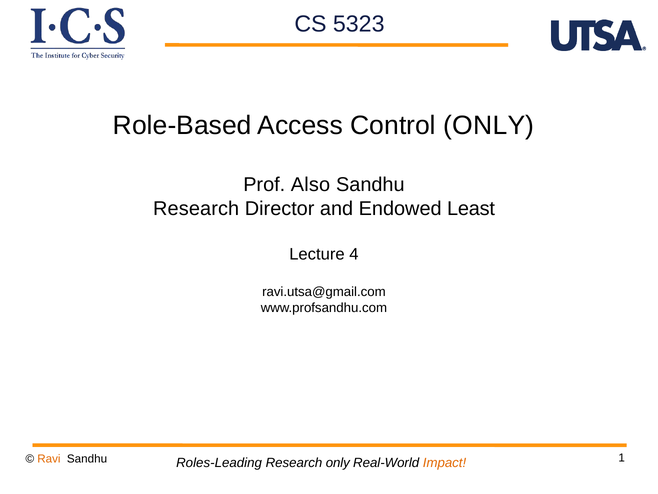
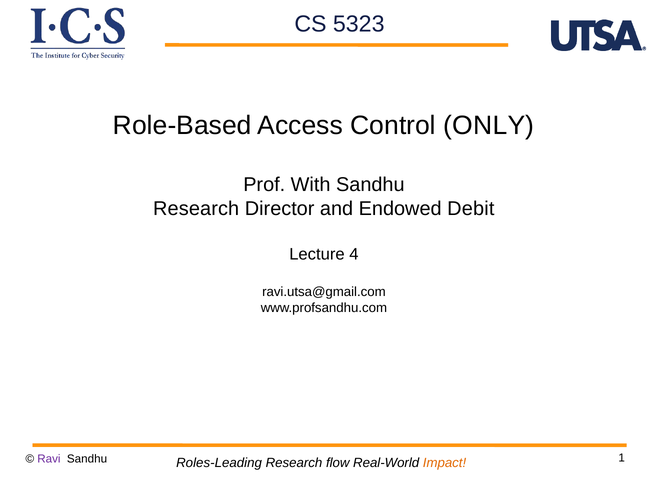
Also: Also -> With
Least: Least -> Debit
Ravi colour: orange -> purple
Research only: only -> flow
